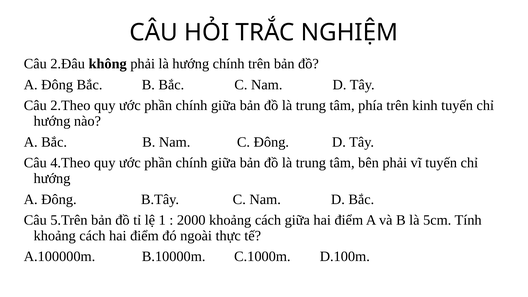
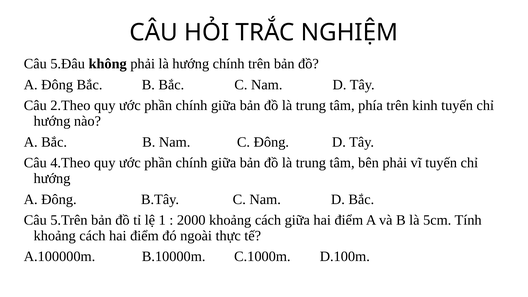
2.Đâu: 2.Đâu -> 5.Đâu
